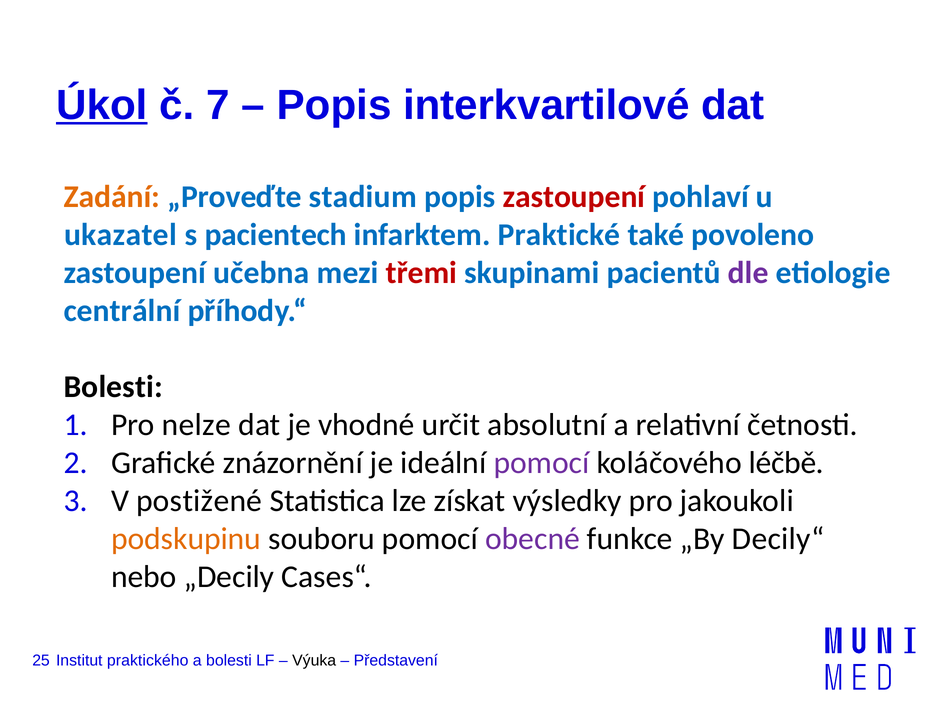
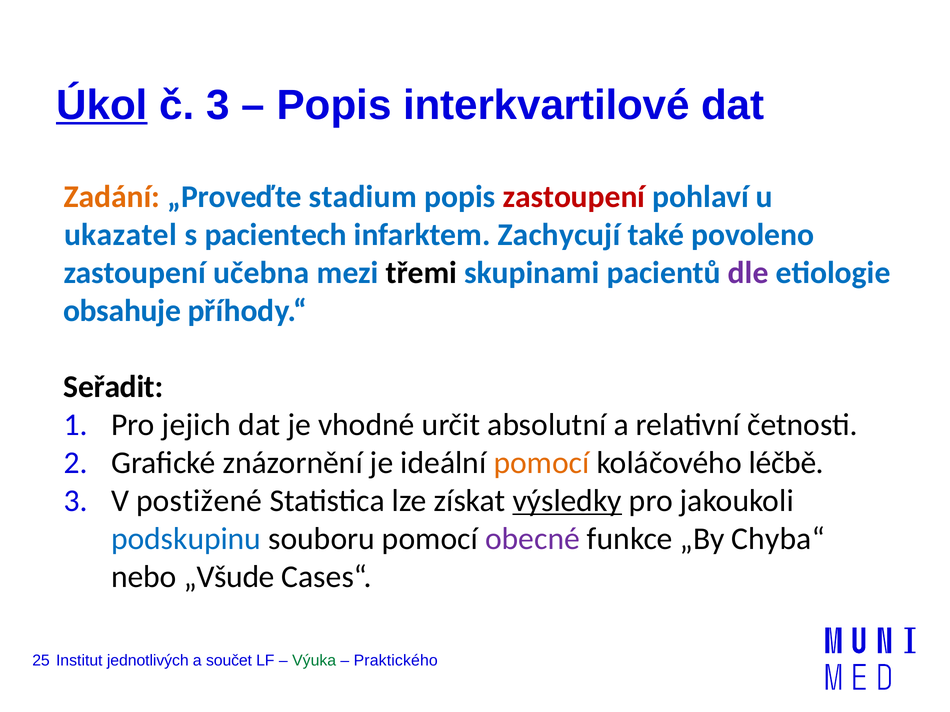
č 7: 7 -> 3
Praktické: Praktické -> Zachycují
třemi colour: red -> black
centrální: centrální -> obsahuje
Bolesti at (113, 387): Bolesti -> Seřadit
nelze: nelze -> jejich
pomocí at (541, 463) colour: purple -> orange
výsledky underline: none -> present
podskupinu colour: orange -> blue
Decily“: Decily“ -> Chyba“
„Decily: „Decily -> „Všude
praktického: praktického -> jednotlivých
a bolesti: bolesti -> součet
Výuka colour: black -> green
Představení: Představení -> Praktického
